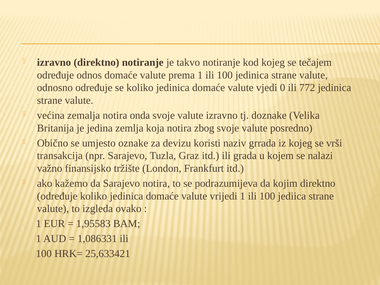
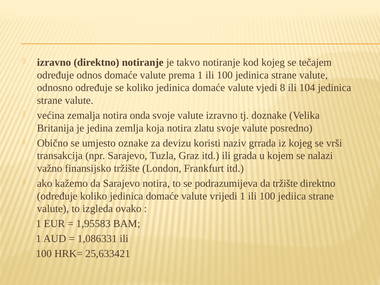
0: 0 -> 8
772: 772 -> 104
zbog: zbog -> zlatu
da kojim: kojim -> tržište
